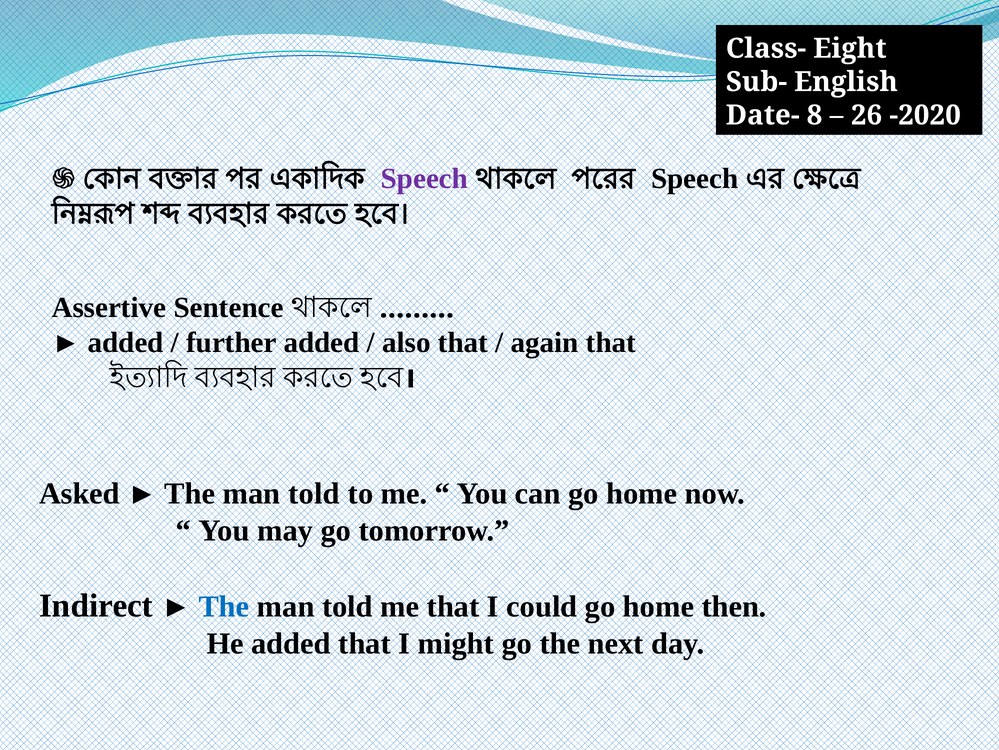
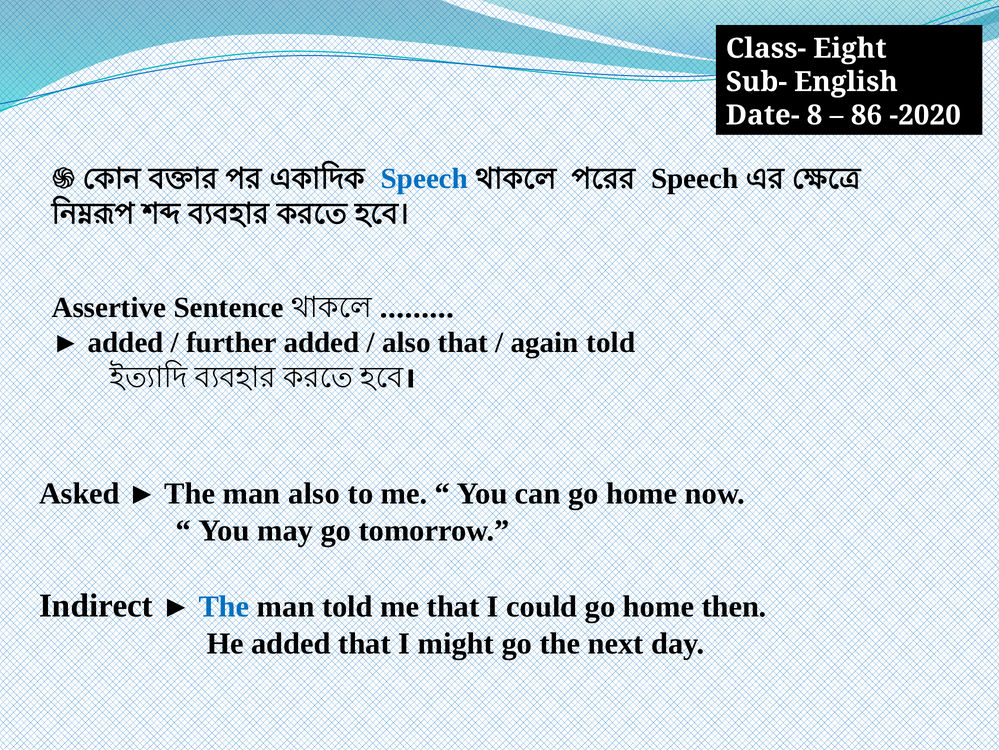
26: 26 -> 86
Speech at (424, 179) colour: purple -> blue
again that: that -> told
told at (314, 493): told -> also
